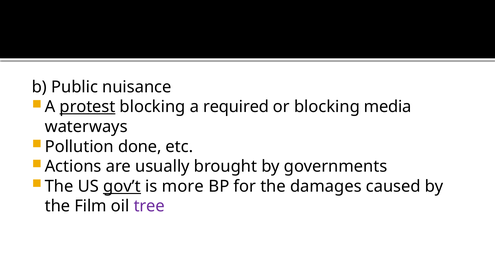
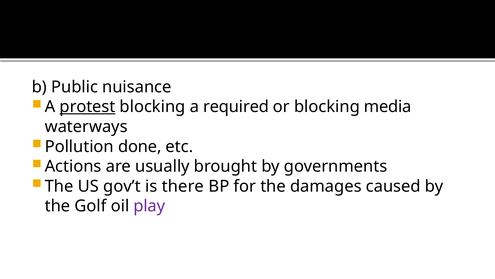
gov’t underline: present -> none
more: more -> there
Film: Film -> Golf
tree: tree -> play
